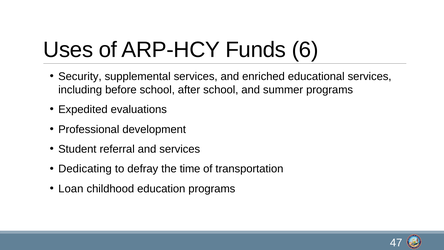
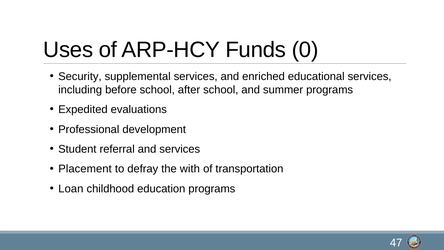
6: 6 -> 0
Dedicating: Dedicating -> Placement
time: time -> with
